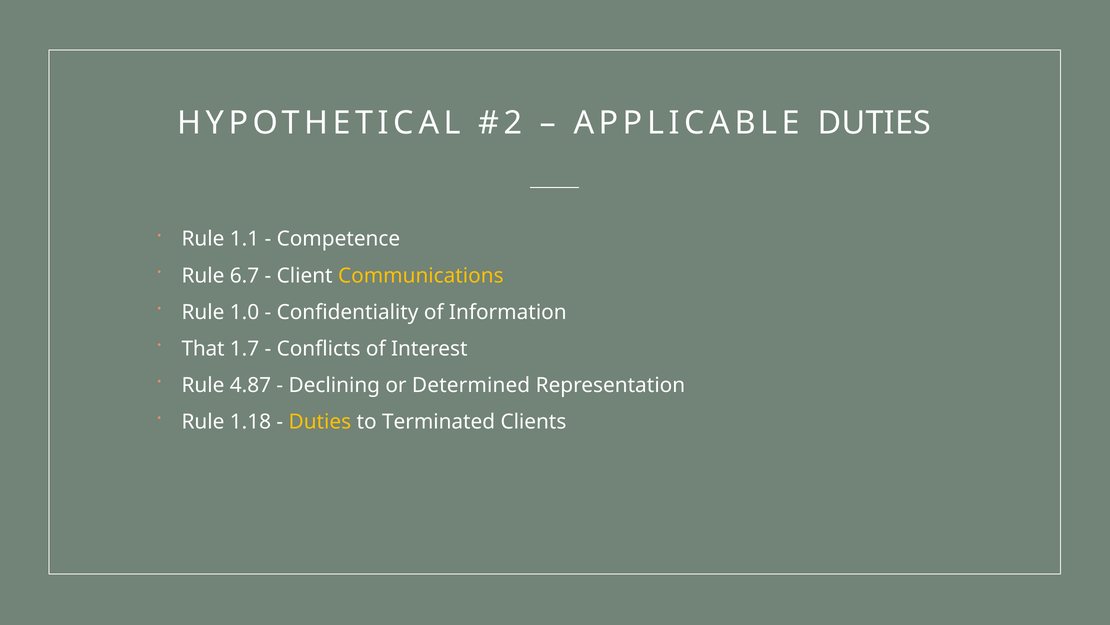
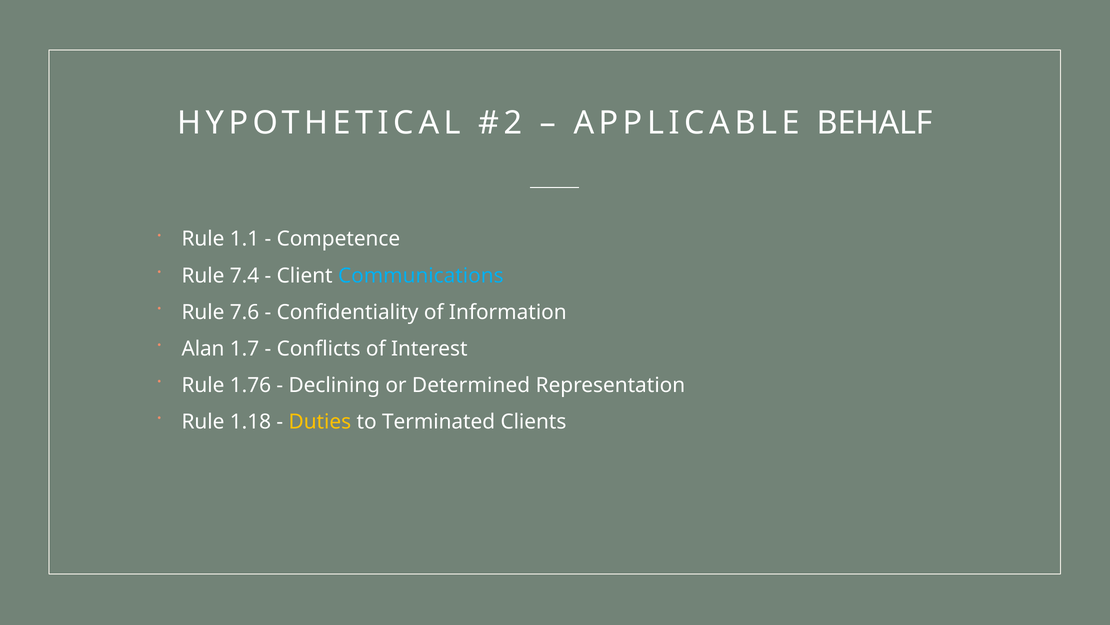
APPLICABLE DUTIES: DUTIES -> BEHALF
6.7: 6.7 -> 7.4
Communications colour: yellow -> light blue
1.0: 1.0 -> 7.6
That: That -> Alan
4.87: 4.87 -> 1.76
